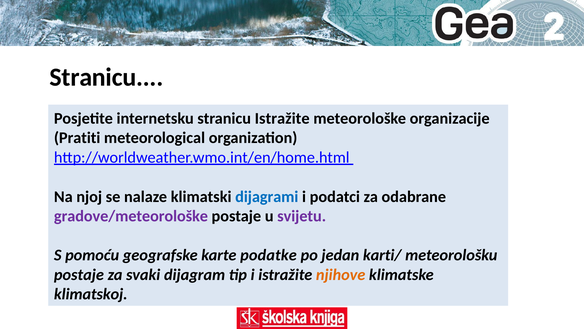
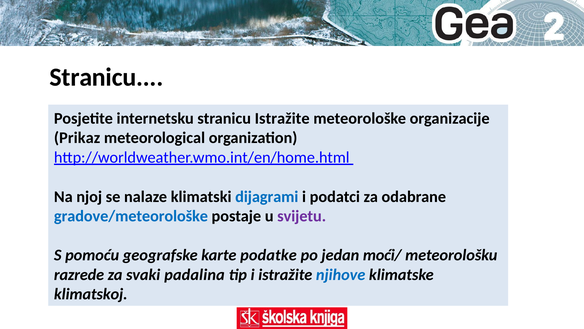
Pratiti: Pratiti -> Prikaz
gradove/meteorološke colour: purple -> blue
karti/: karti/ -> moći/
postaje at (79, 274): postaje -> razrede
dijagram: dijagram -> padalina
njihove colour: orange -> blue
